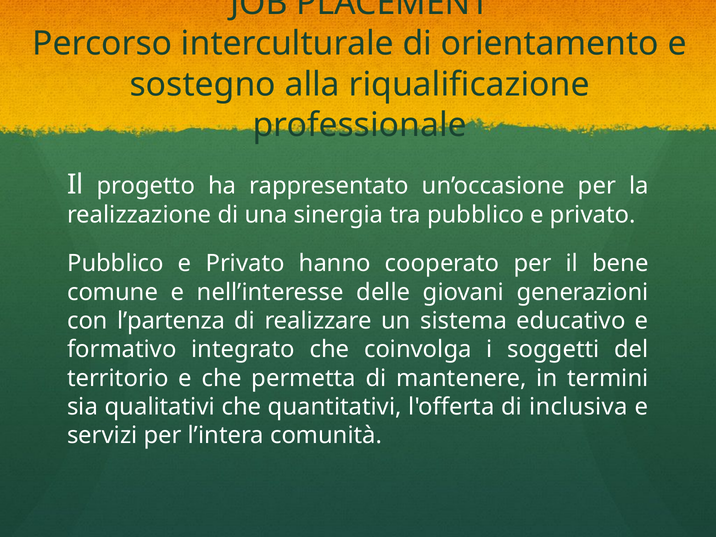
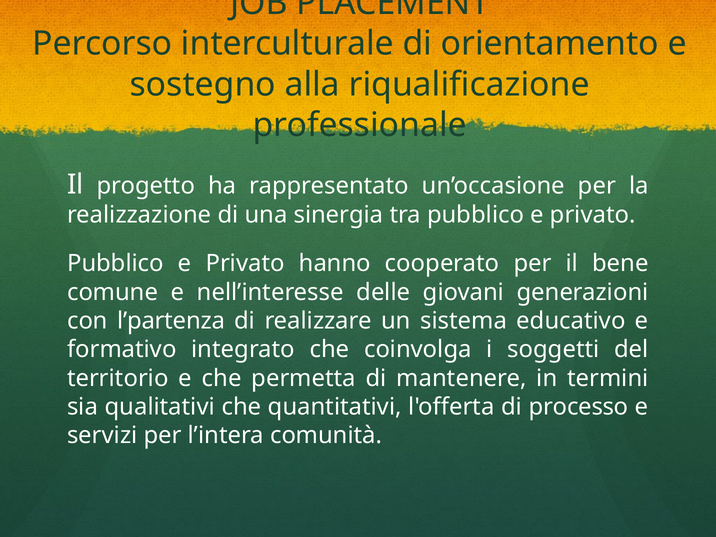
inclusiva: inclusiva -> processo
